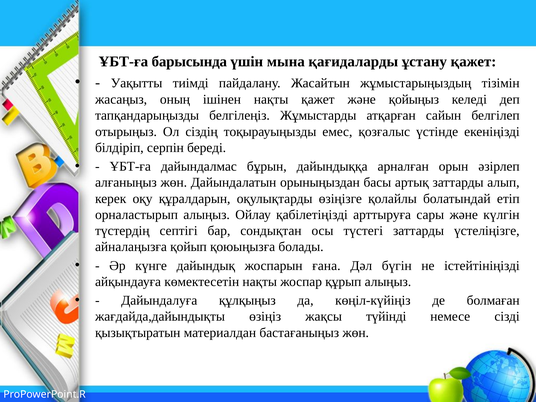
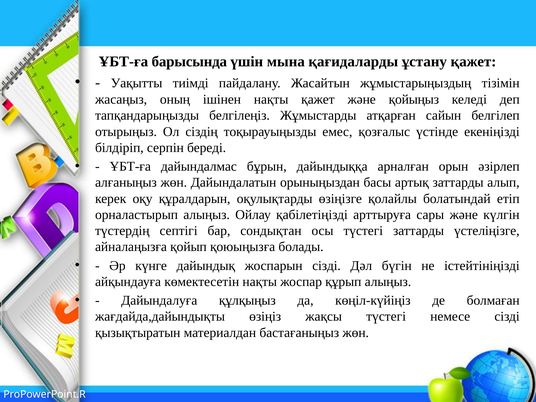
жоспарын ғана: ғана -> сізді
жақсы түйінді: түйінді -> түстегі
